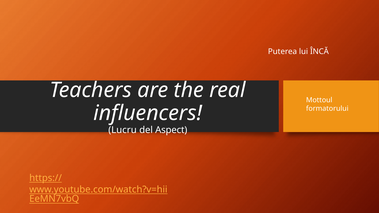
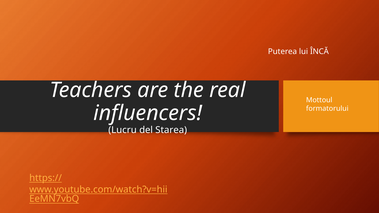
Aspect: Aspect -> Starea
